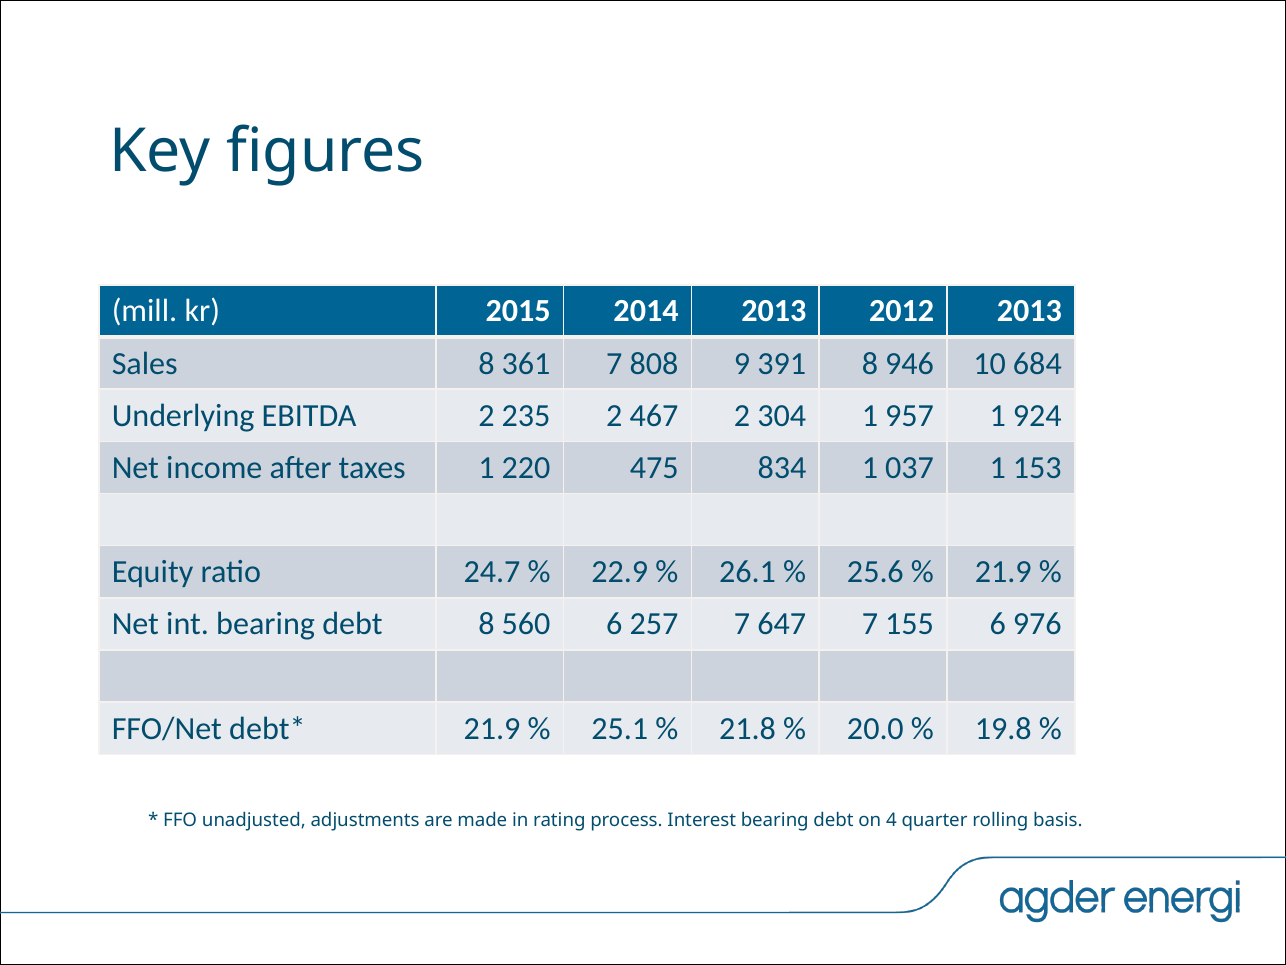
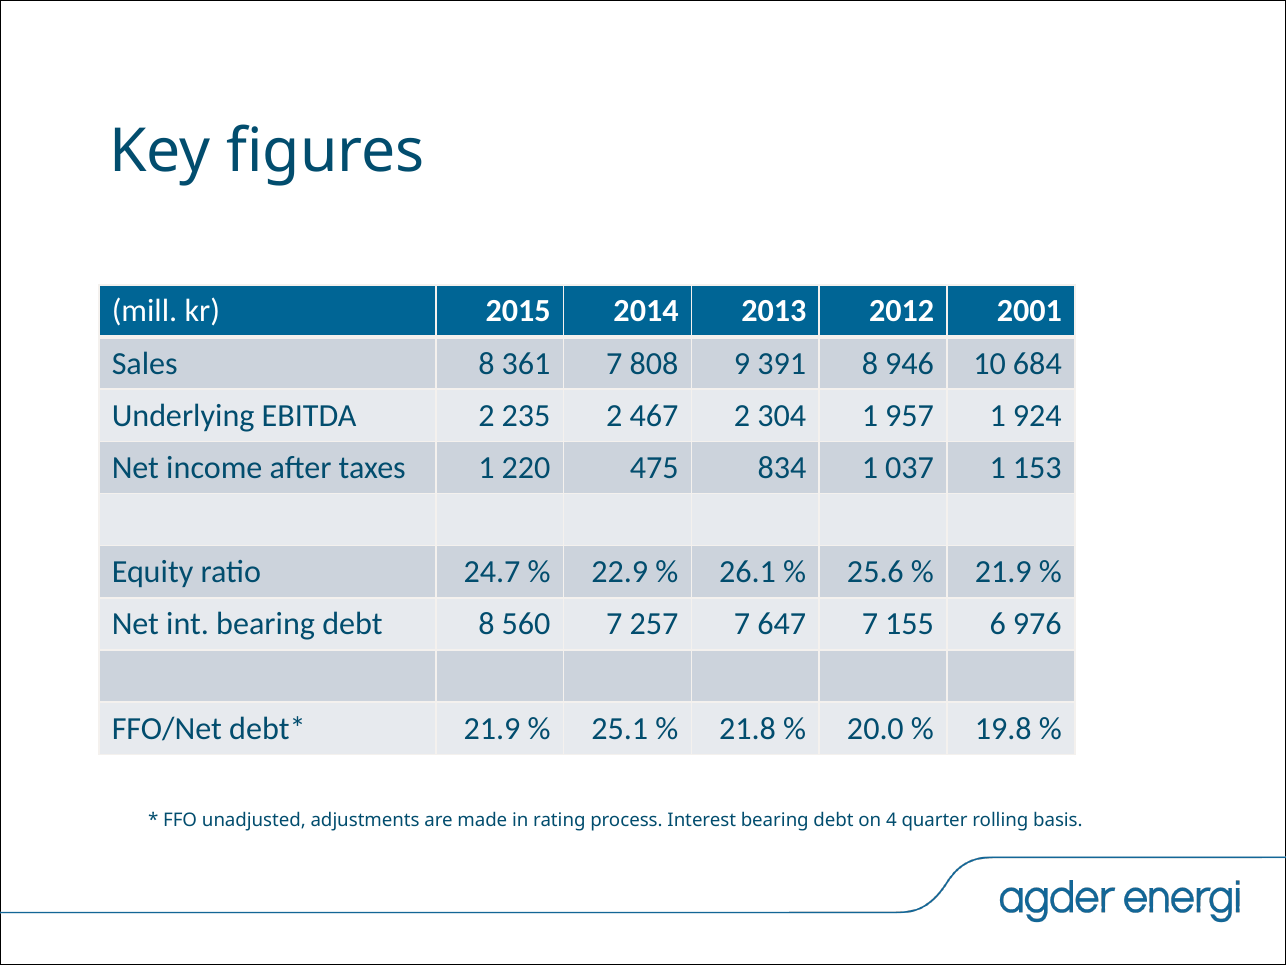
2012 2013: 2013 -> 2001
560 6: 6 -> 7
